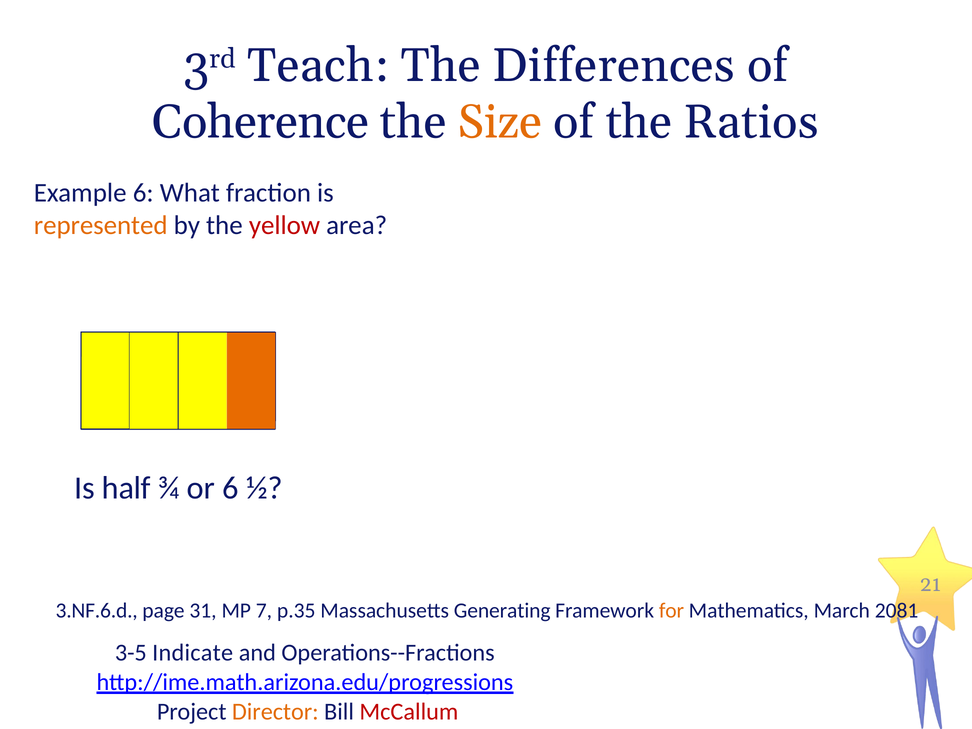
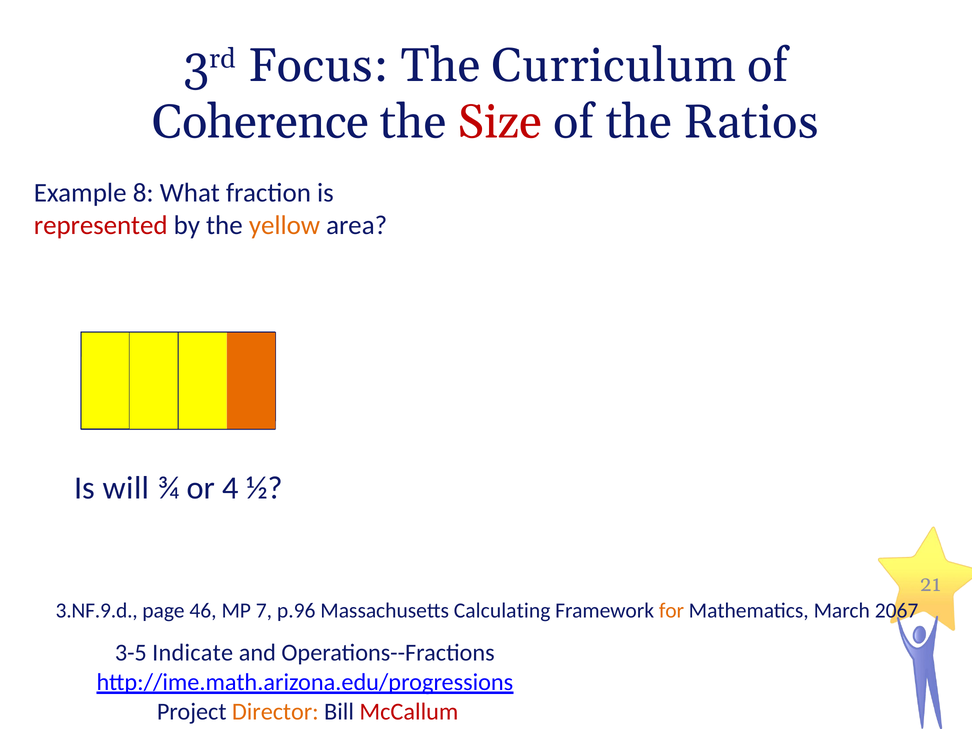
Teach: Teach -> Focus
Differences: Differences -> Curriculum
Size colour: orange -> red
Example 6: 6 -> 8
represented colour: orange -> red
yellow colour: red -> orange
half: half -> will
or 6: 6 -> 4
3.NF.6.d: 3.NF.6.d -> 3.NF.9.d
31: 31 -> 46
p.35: p.35 -> p.96
Generating: Generating -> Calculating
2081: 2081 -> 2067
